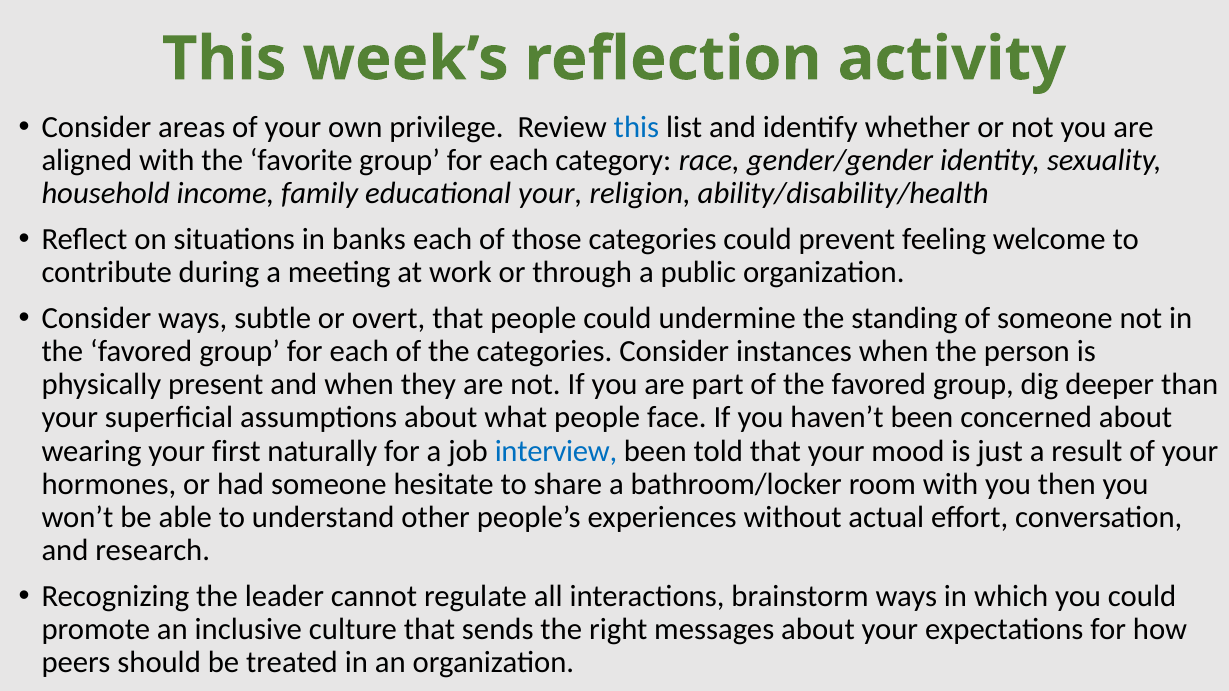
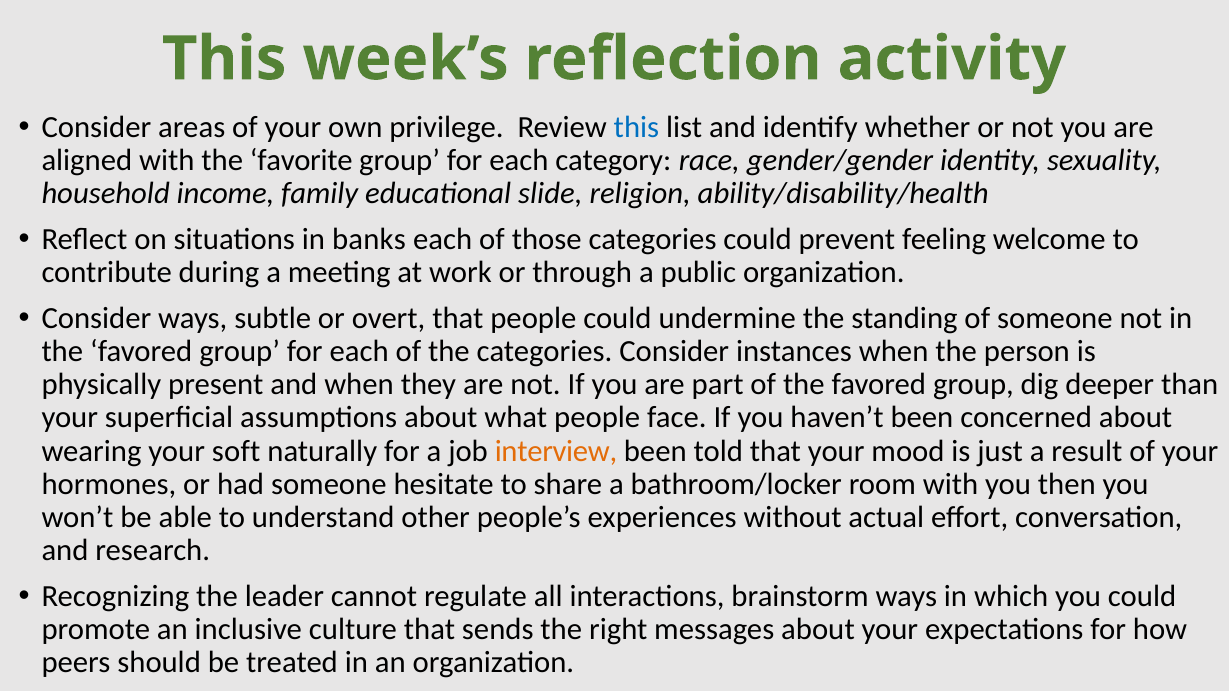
educational your: your -> slide
first: first -> soft
interview colour: blue -> orange
